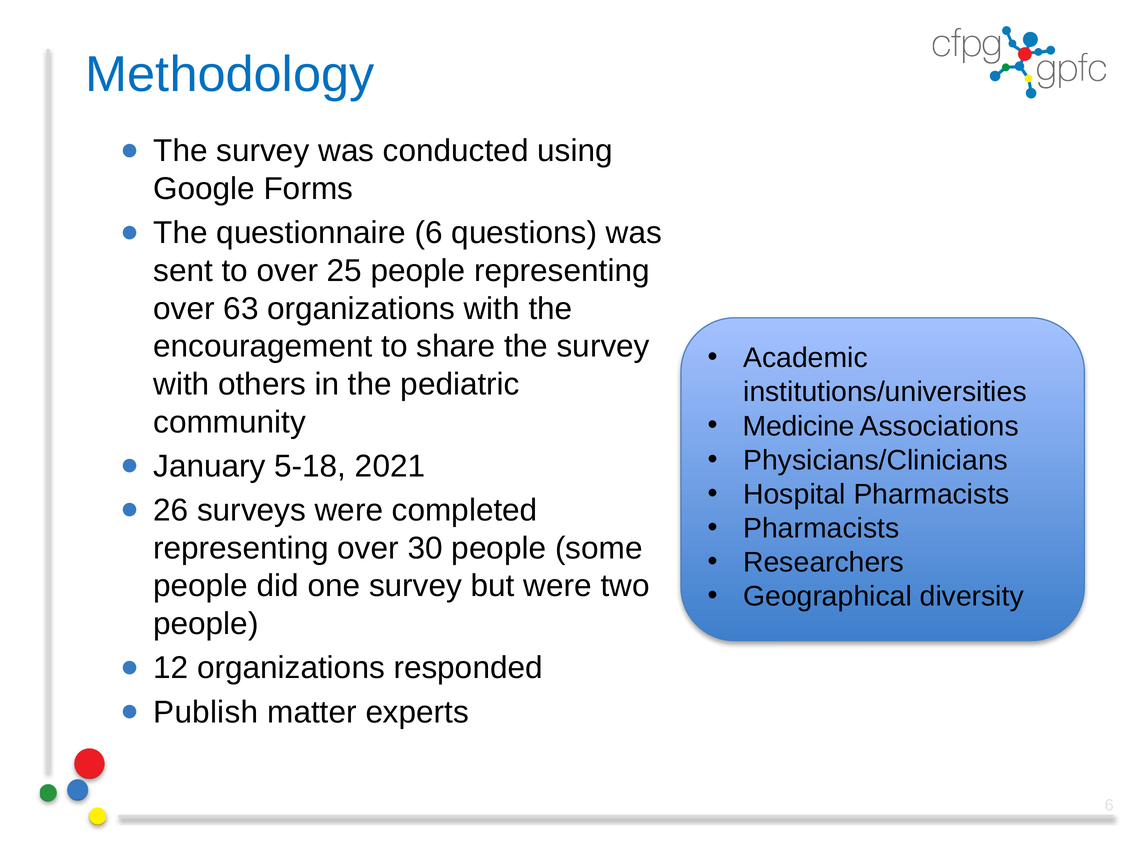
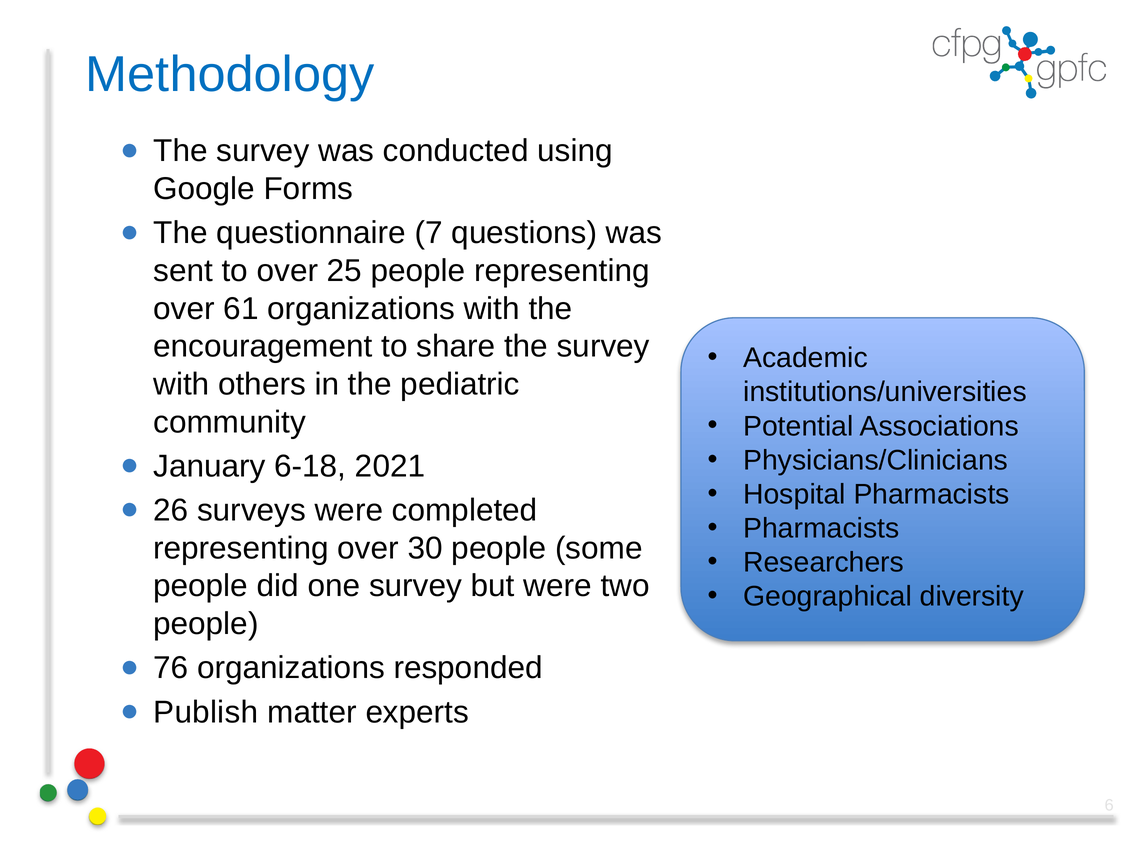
questionnaire 6: 6 -> 7
63: 63 -> 61
Medicine: Medicine -> Potential
5-18: 5-18 -> 6-18
12: 12 -> 76
